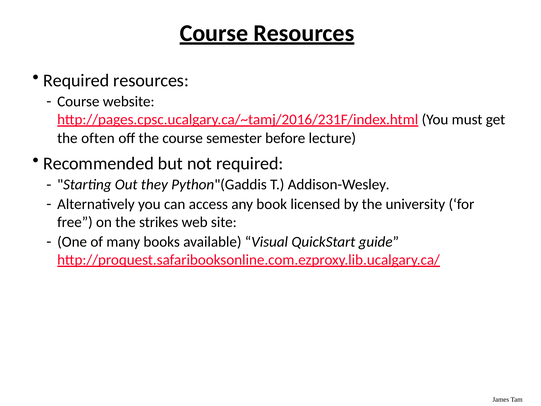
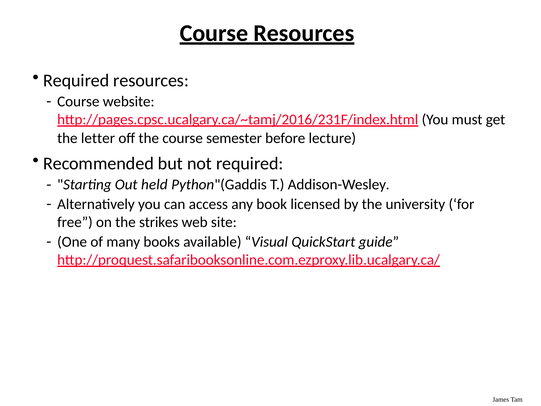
often: often -> letter
they: they -> held
